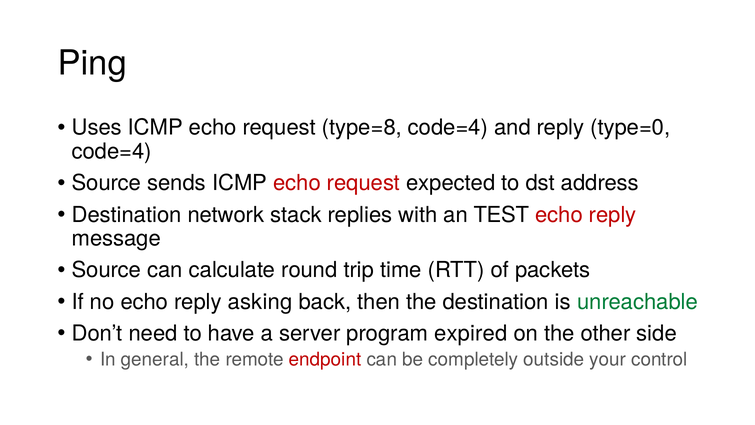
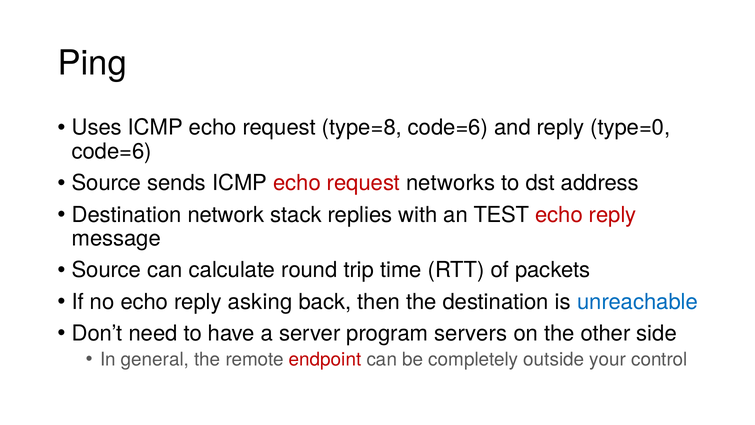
type=8 code=4: code=4 -> code=6
code=4 at (112, 151): code=4 -> code=6
expected: expected -> networks
unreachable colour: green -> blue
expired: expired -> servers
